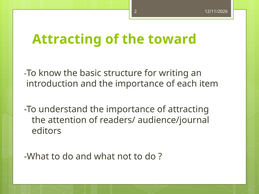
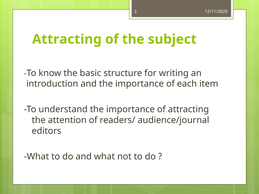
toward: toward -> subject
